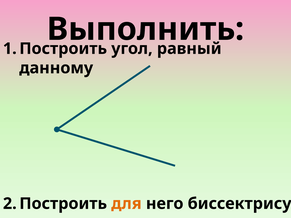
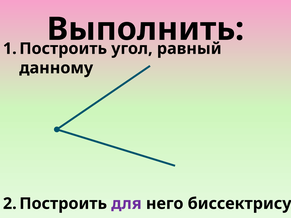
для colour: orange -> purple
